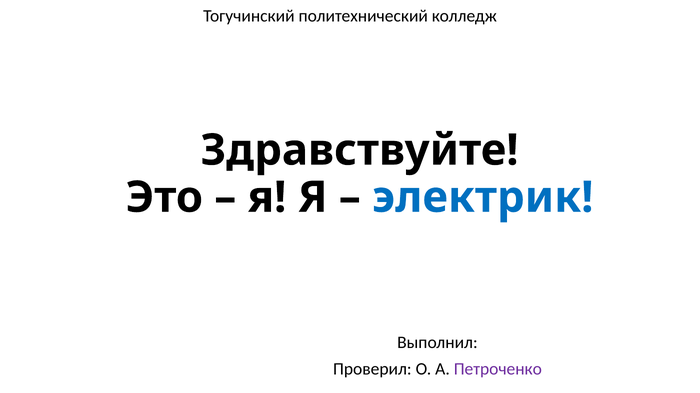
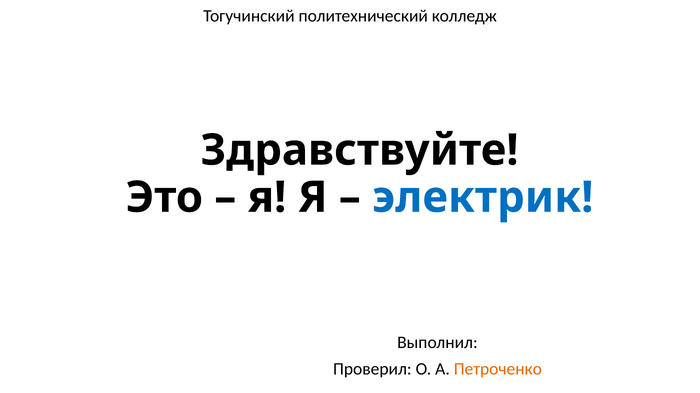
Петроченко colour: purple -> orange
